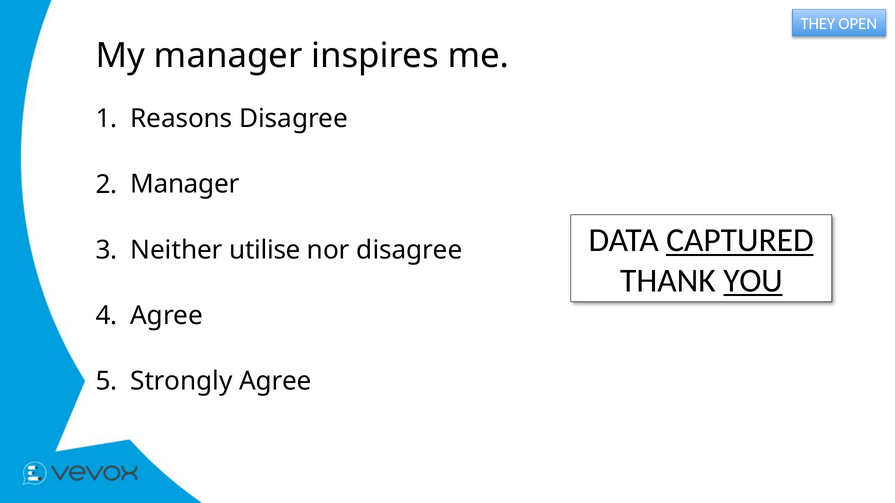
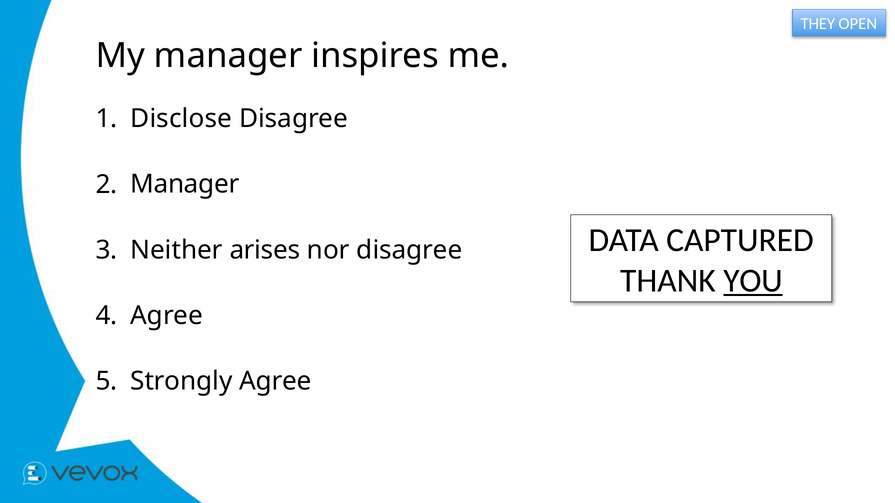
Reasons: Reasons -> Disclose
CAPTURED underline: present -> none
utilise: utilise -> arises
